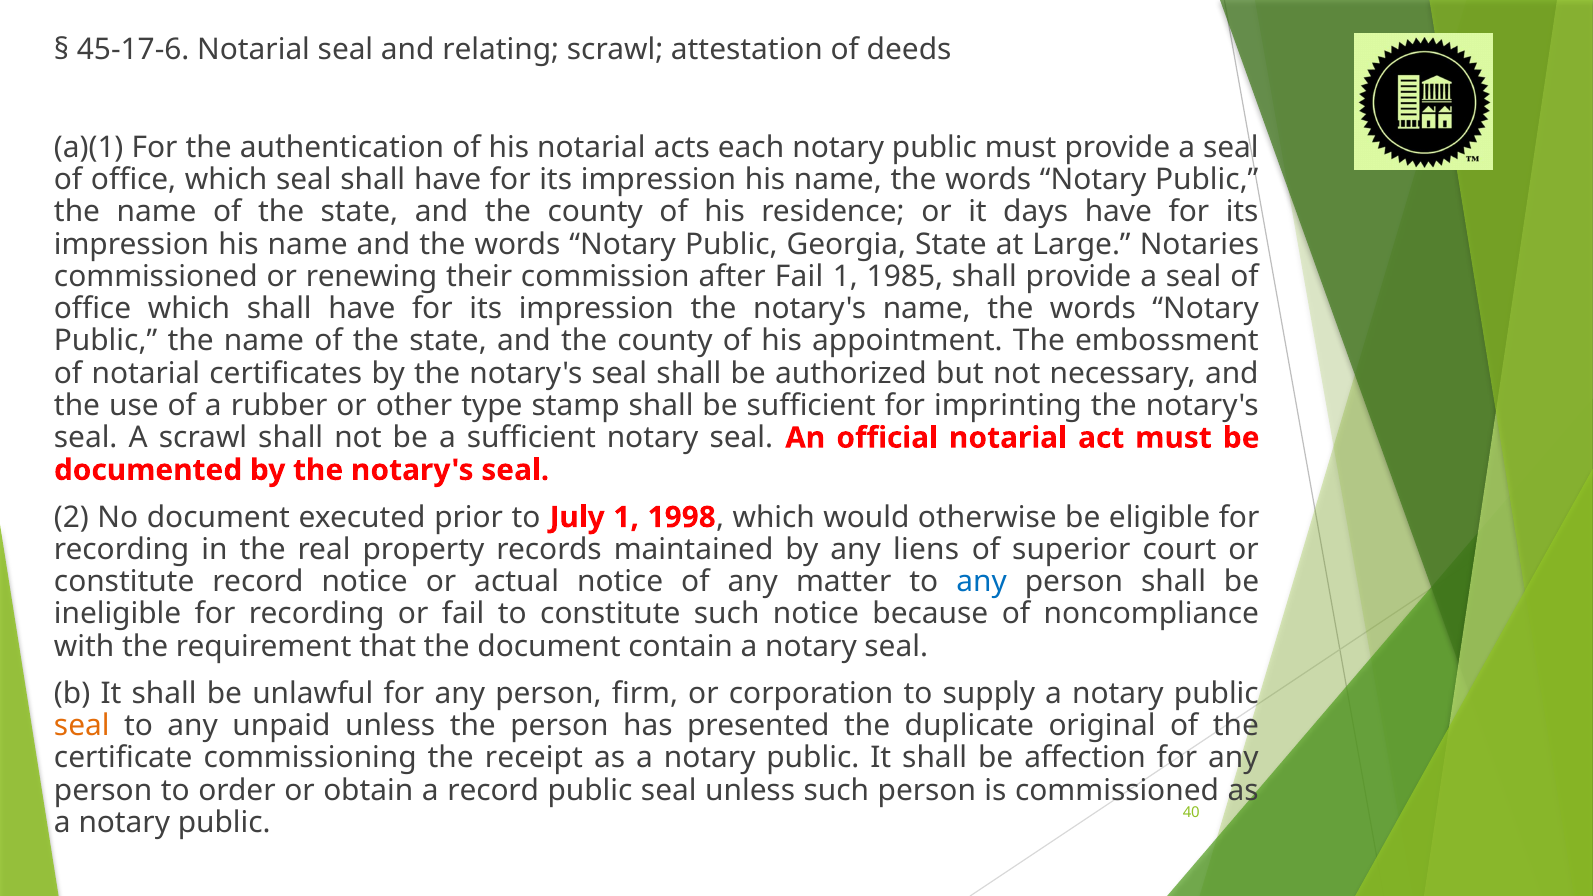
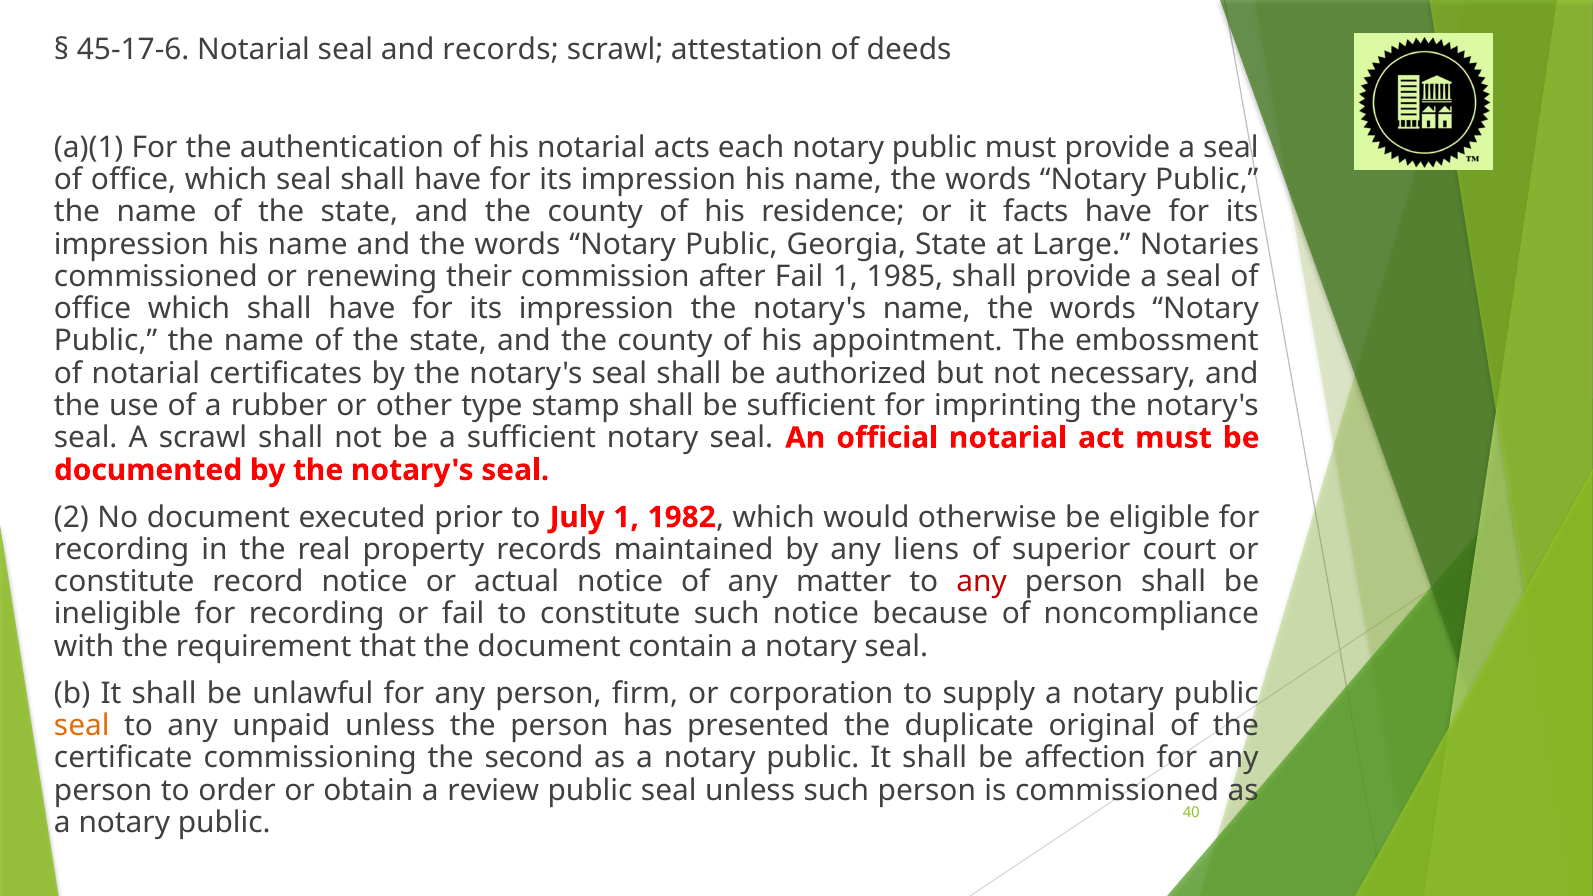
and relating: relating -> records
days: days -> facts
1998: 1998 -> 1982
any at (982, 582) colour: blue -> red
receipt: receipt -> second
a record: record -> review
